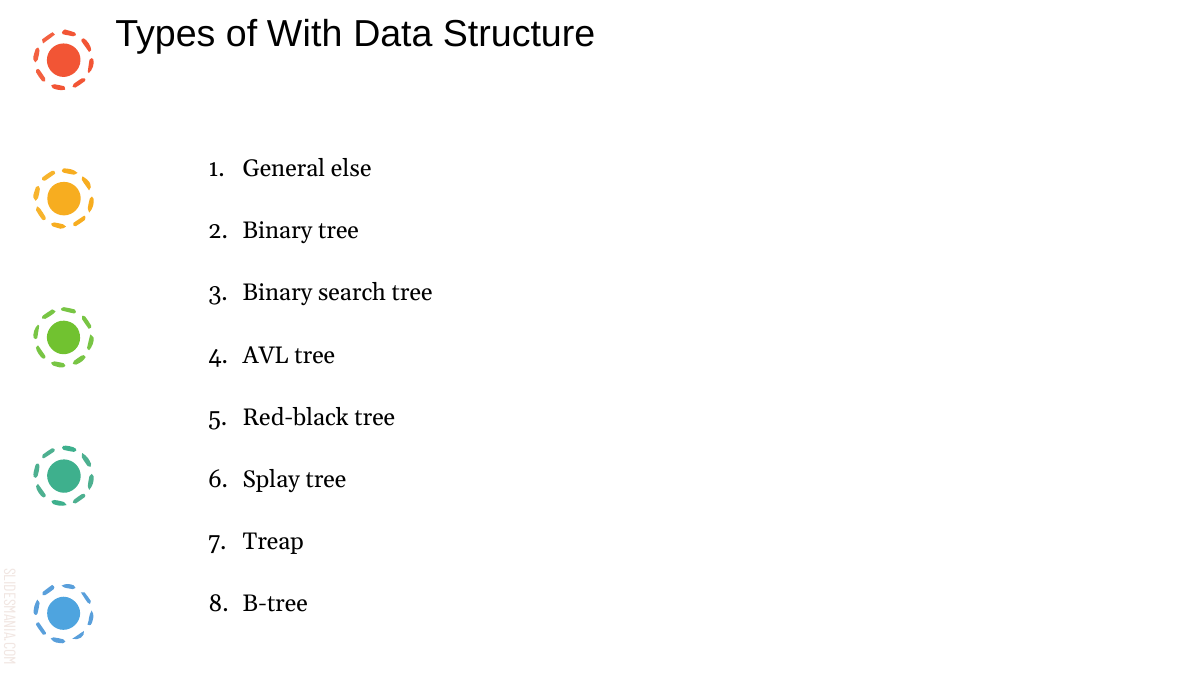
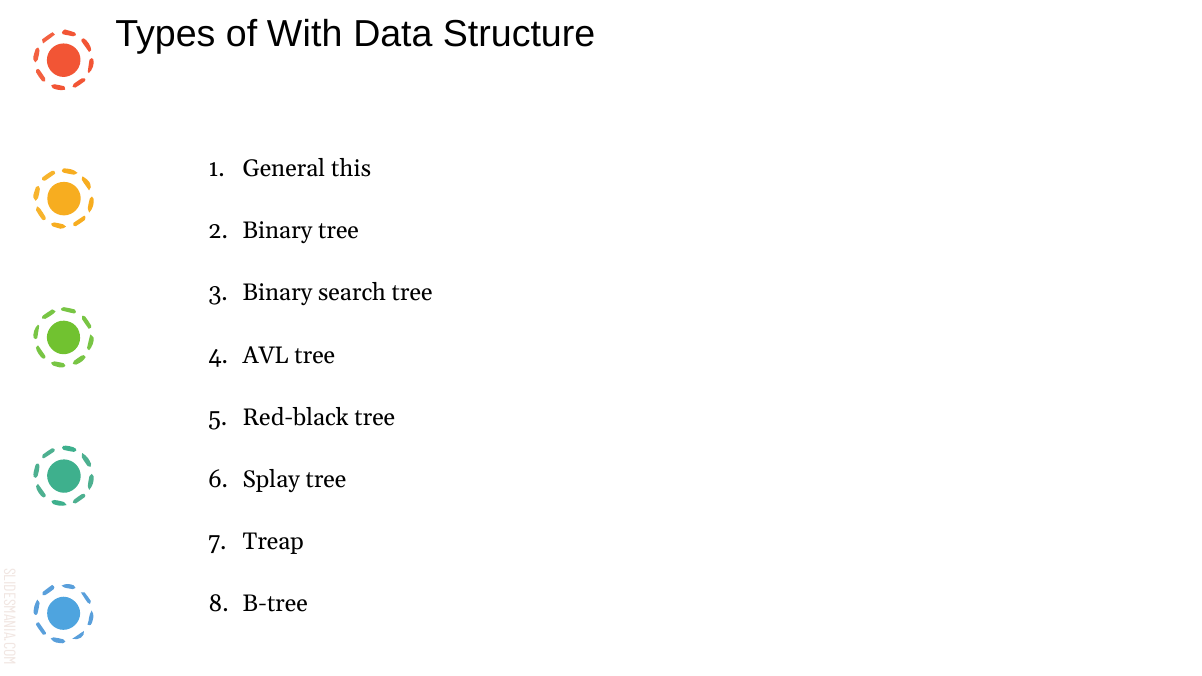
else: else -> this
